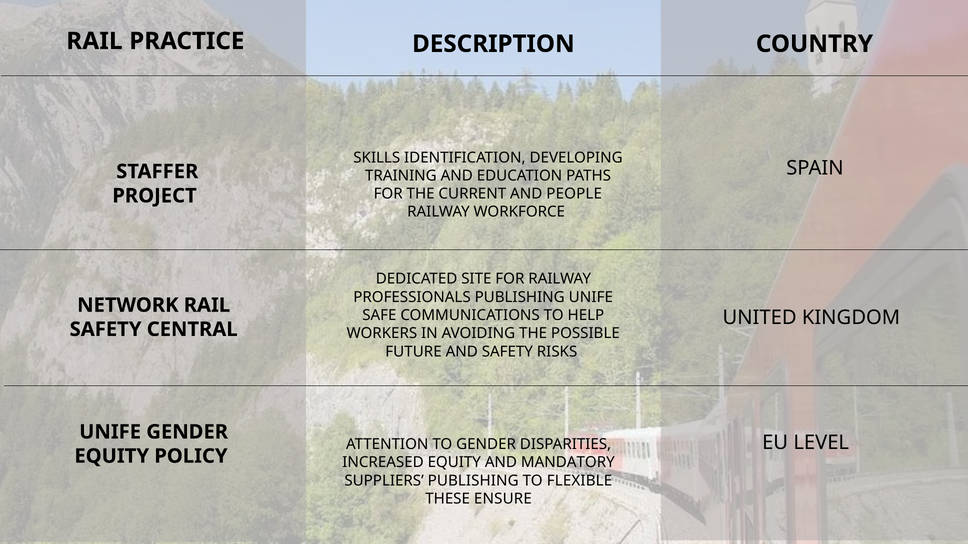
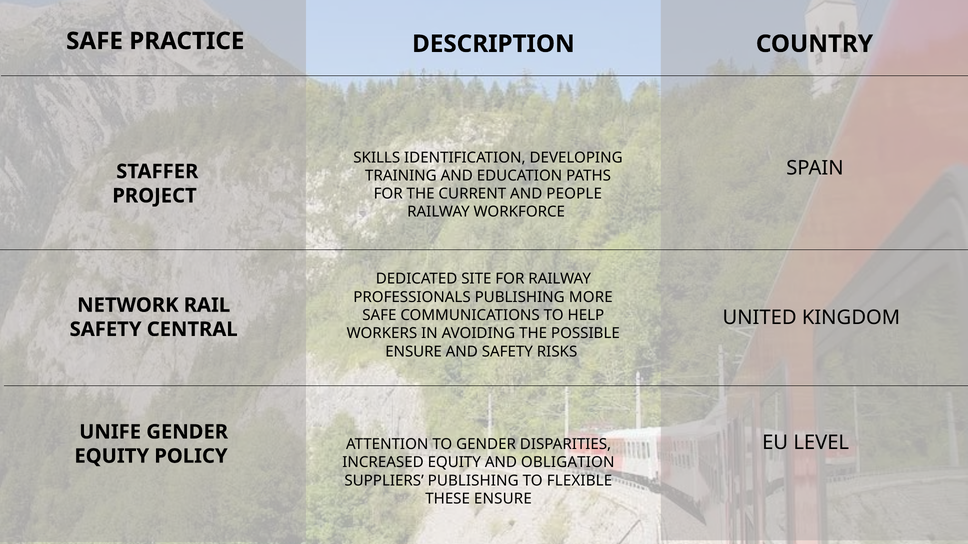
RAIL at (94, 41): RAIL -> SAFE
PUBLISHING UNIFE: UNIFE -> MORE
FUTURE at (414, 352): FUTURE -> ENSURE
MANDATORY: MANDATORY -> OBLIGATION
